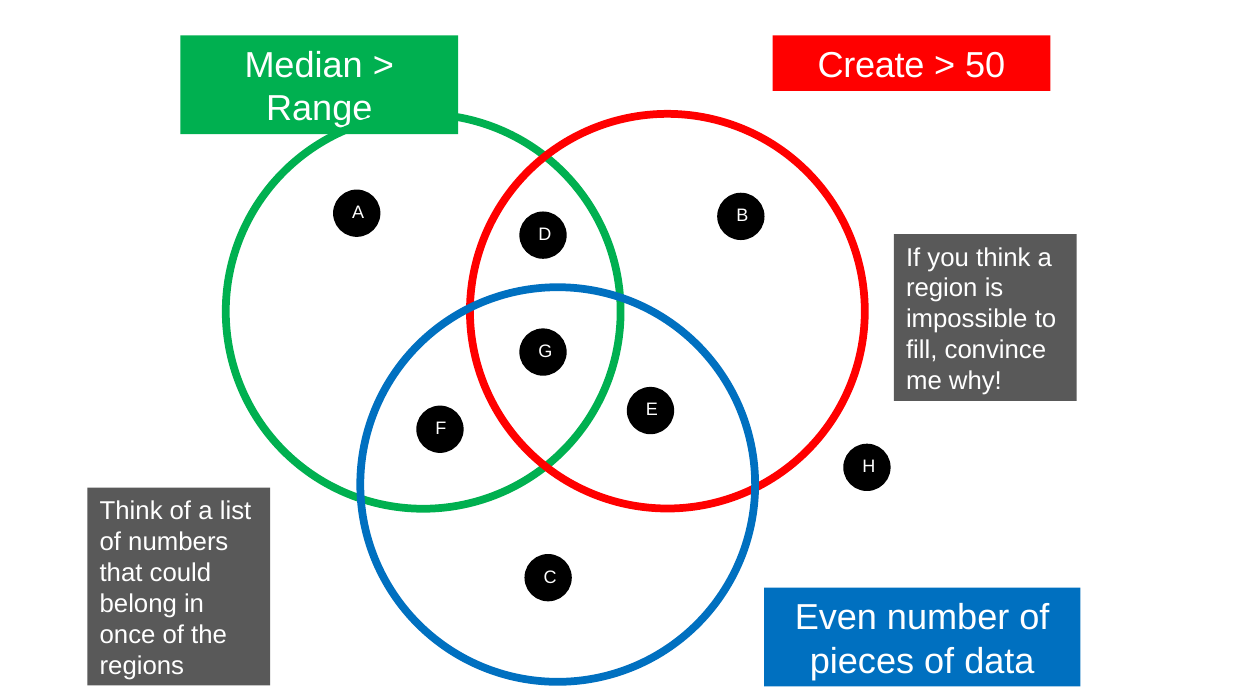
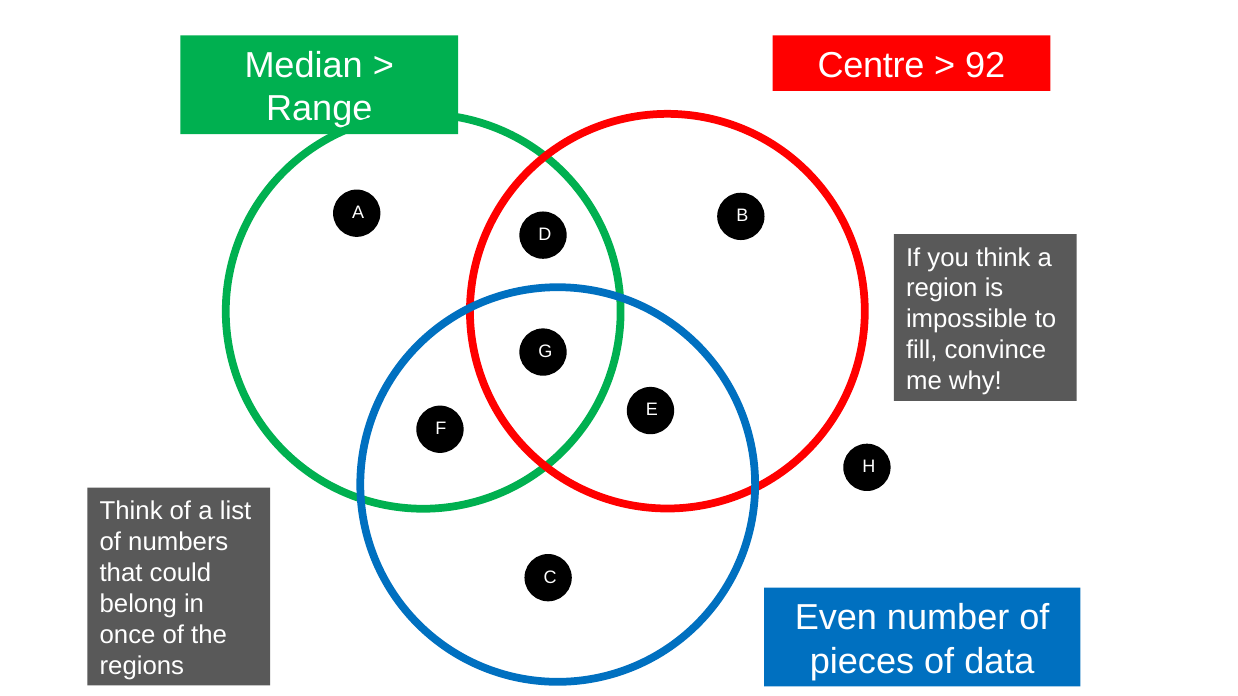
Create: Create -> Centre
50: 50 -> 92
